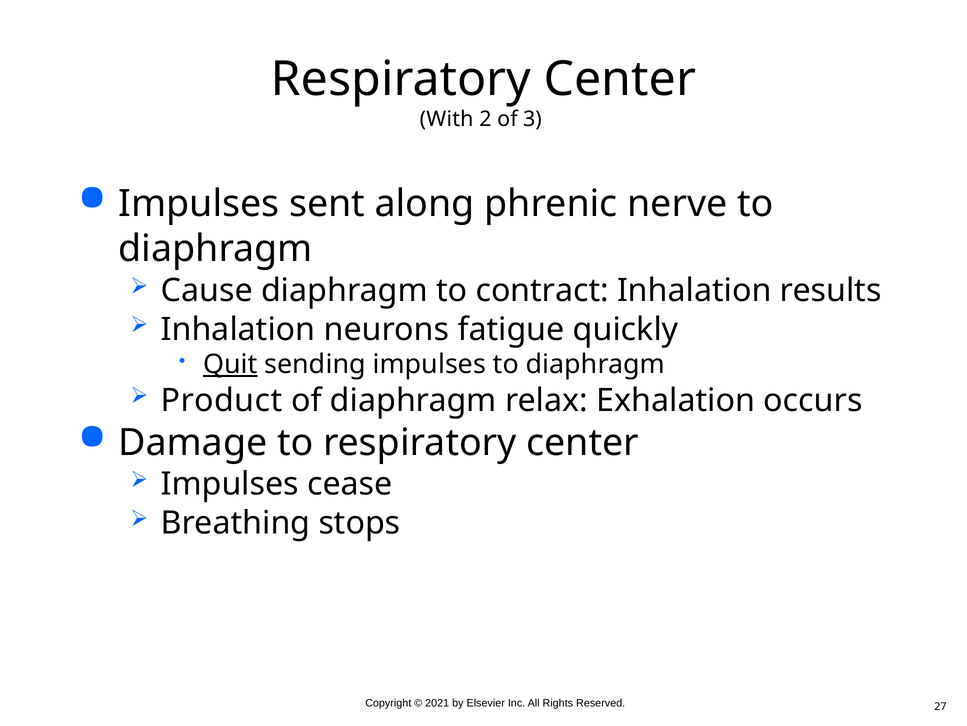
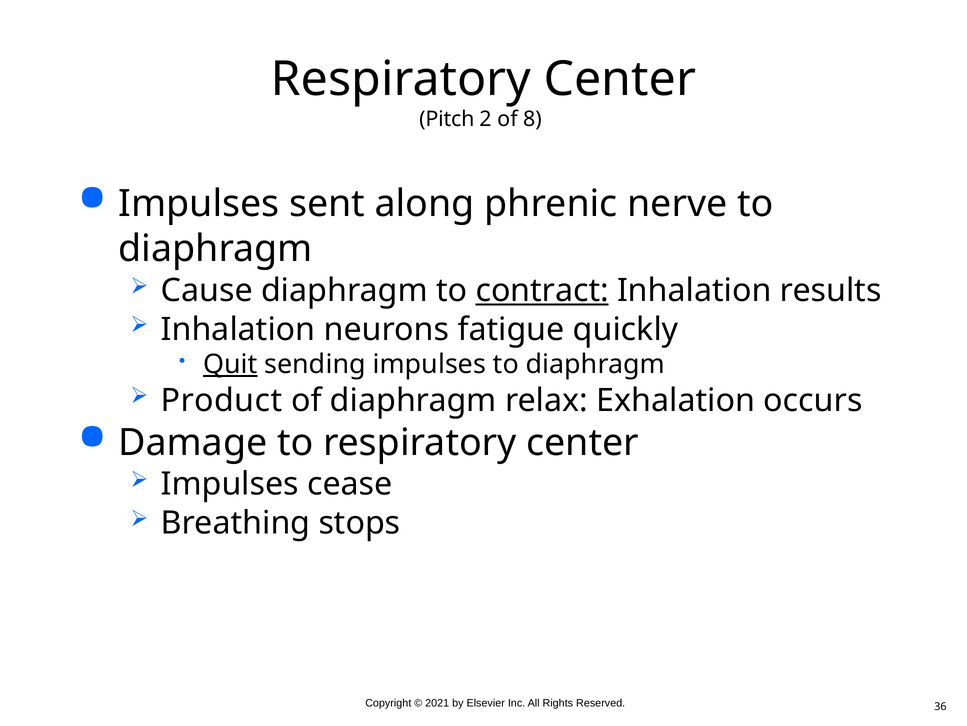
With: With -> Pitch
3: 3 -> 8
contract underline: none -> present
27: 27 -> 36
